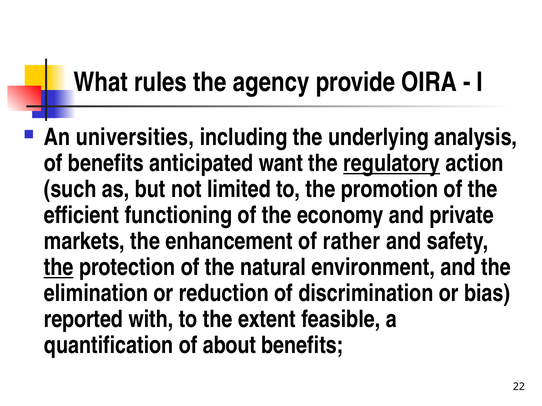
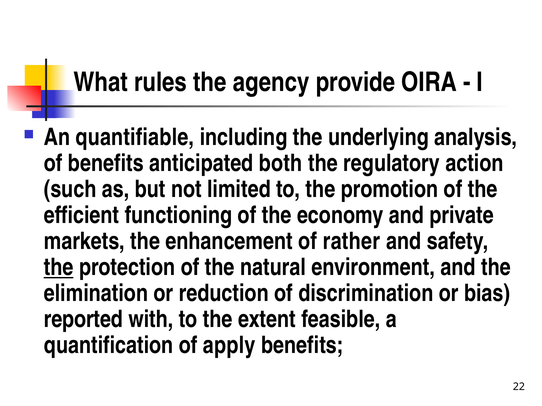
universities: universities -> quantifiable
want: want -> both
regulatory underline: present -> none
about: about -> apply
